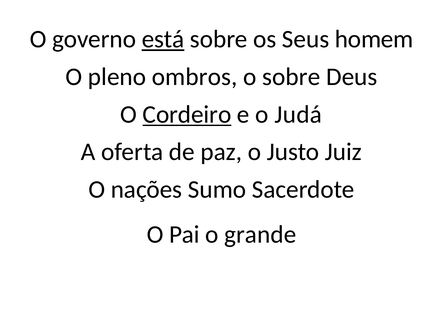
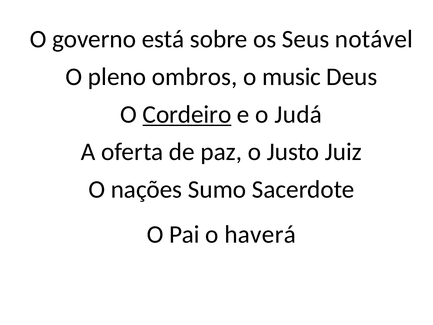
está underline: present -> none
homem: homem -> notável
o sobre: sobre -> music
grande: grande -> haverá
